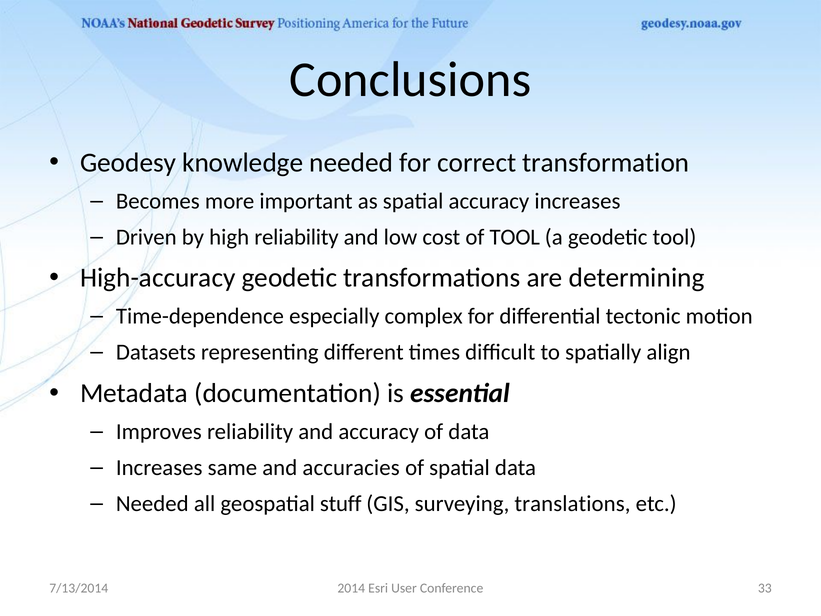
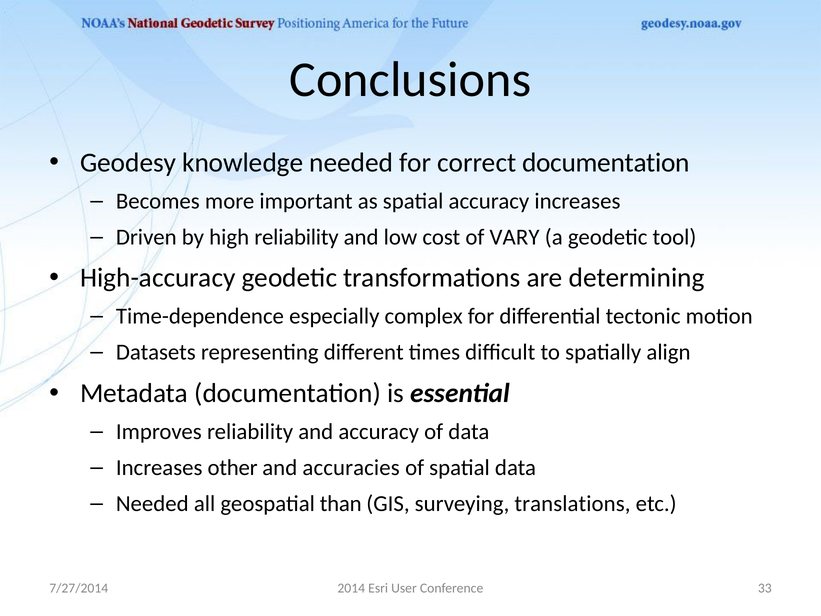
correct transformation: transformation -> documentation
of TOOL: TOOL -> VARY
same: same -> other
stuff: stuff -> than
7/13/2014: 7/13/2014 -> 7/27/2014
